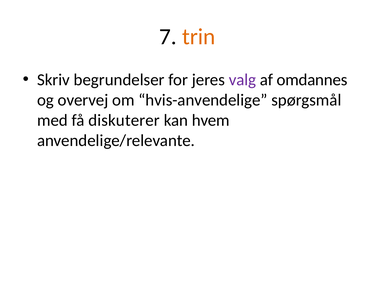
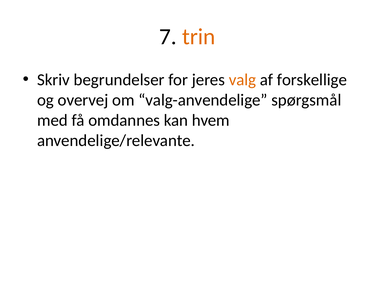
valg colour: purple -> orange
omdannes: omdannes -> forskellige
hvis-anvendelige: hvis-anvendelige -> valg-anvendelige
diskuterer: diskuterer -> omdannes
